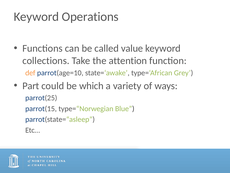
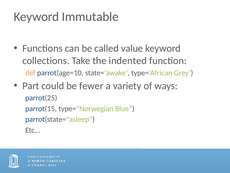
Operations: Operations -> Immutable
attention: attention -> indented
which: which -> fewer
